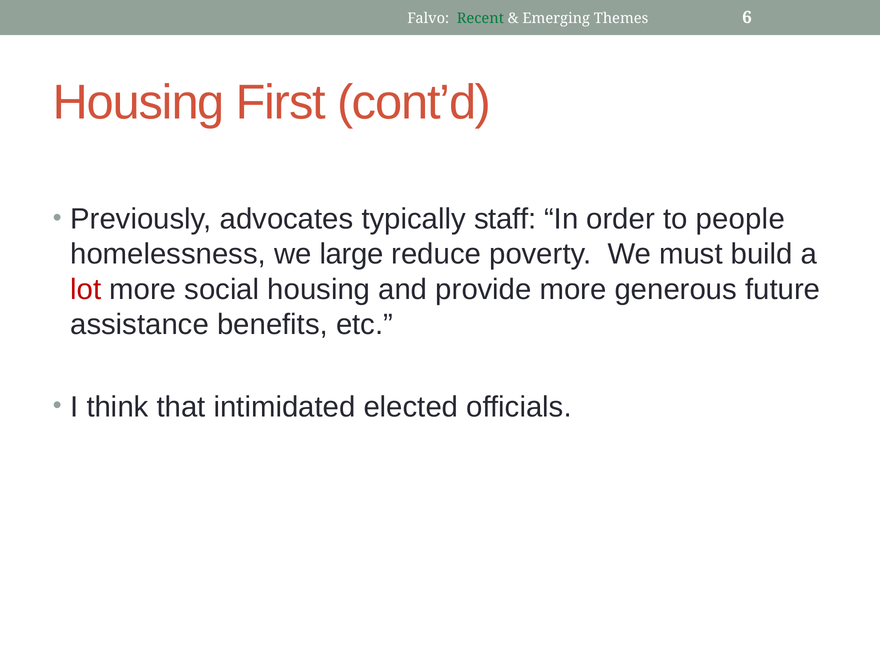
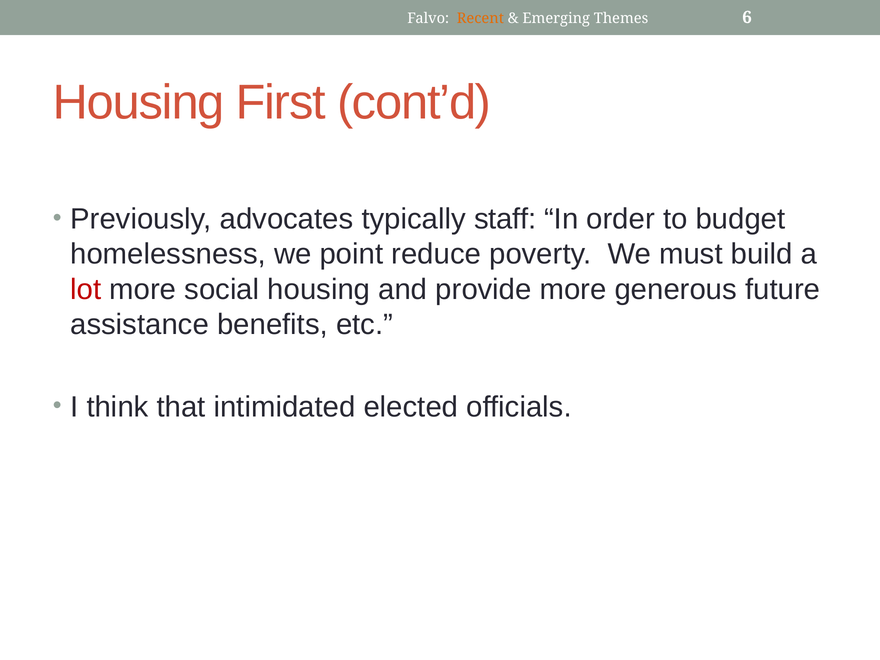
Recent colour: green -> orange
people: people -> budget
large: large -> point
